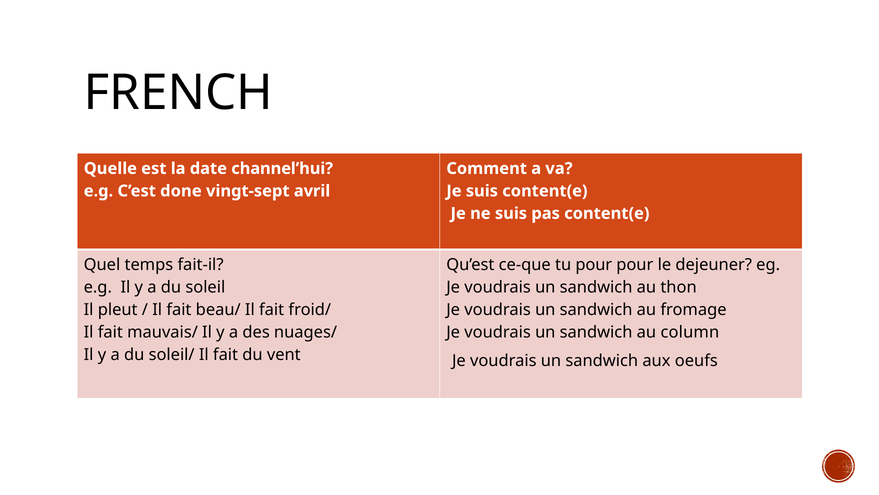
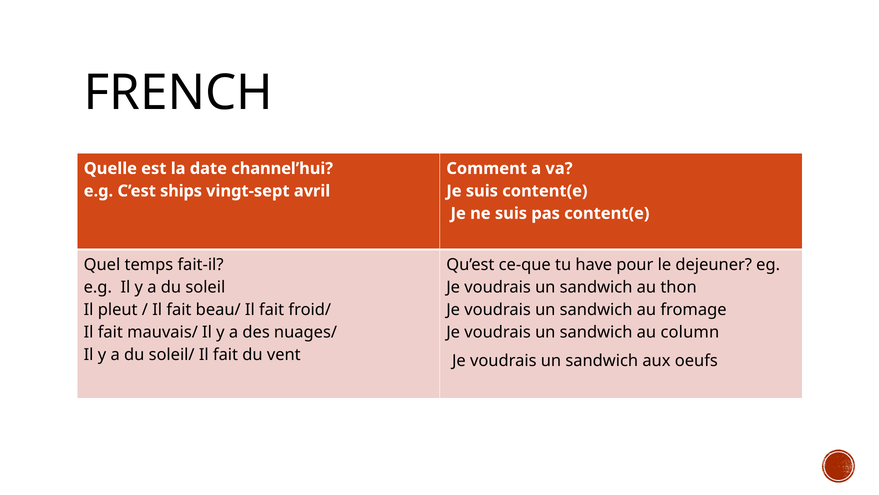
done: done -> ships
tu pour: pour -> have
